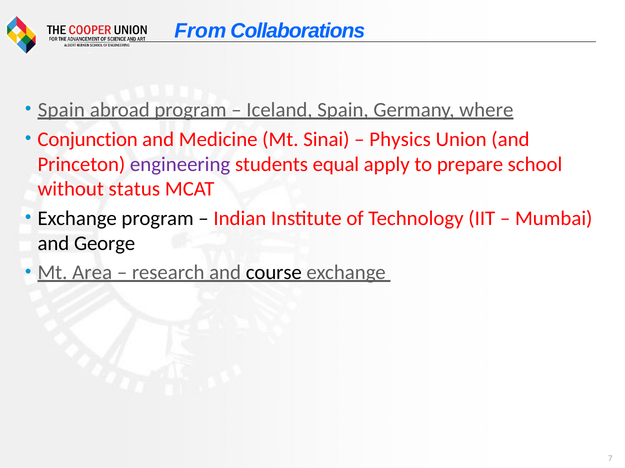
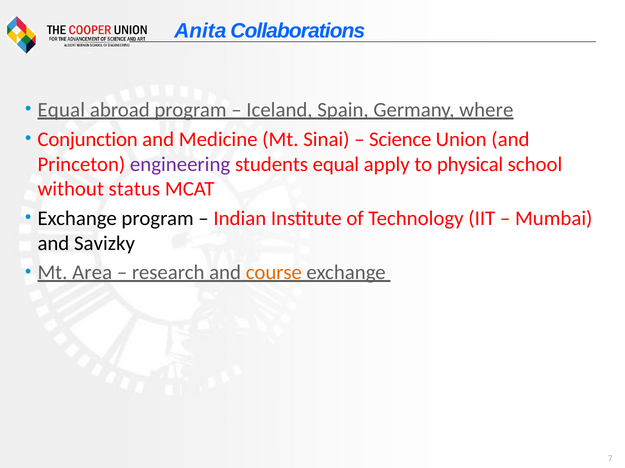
From: From -> Anita
Spain at (61, 110): Spain -> Equal
Physics: Physics -> Science
prepare: prepare -> physical
George: George -> Savizky
course colour: black -> orange
